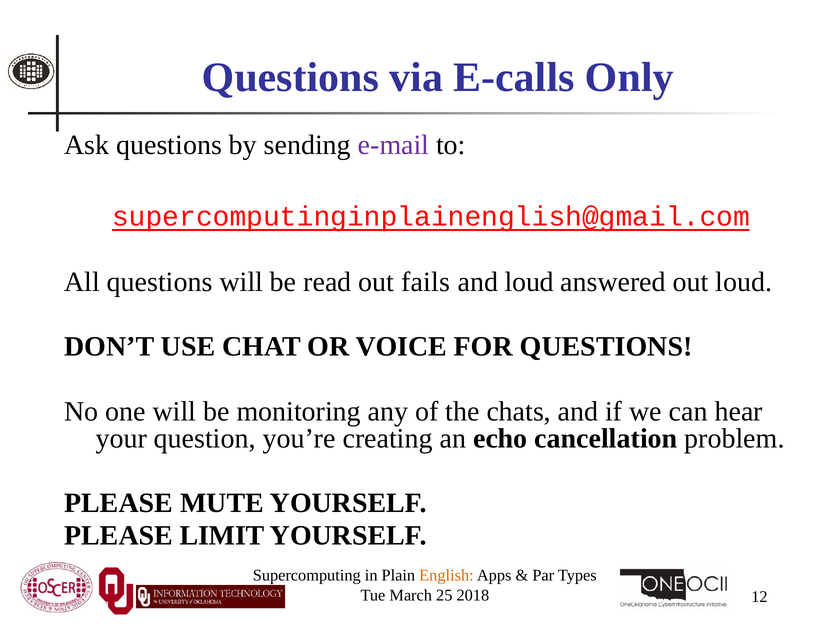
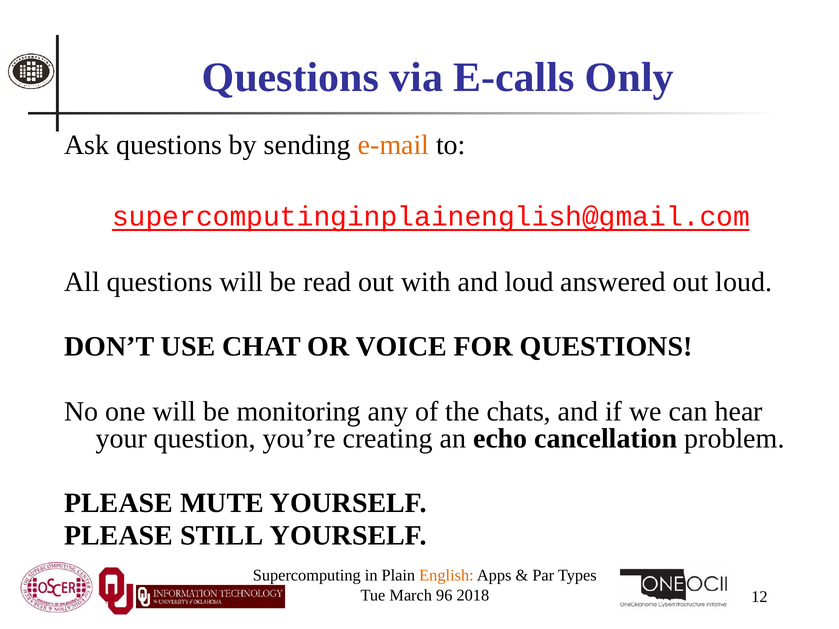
e-mail colour: purple -> orange
fails: fails -> with
LIMIT: LIMIT -> STILL
25: 25 -> 96
